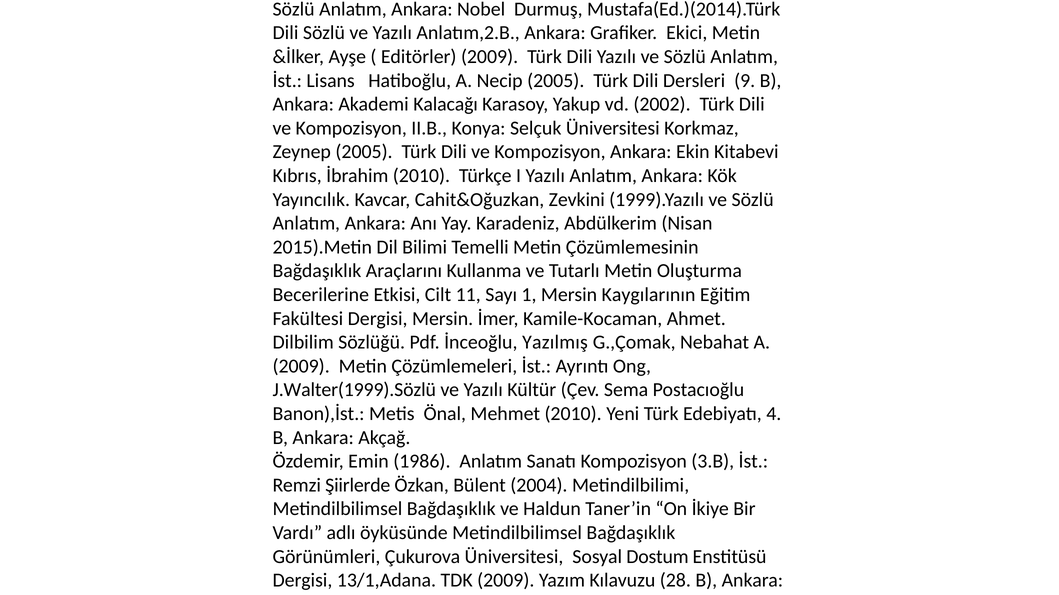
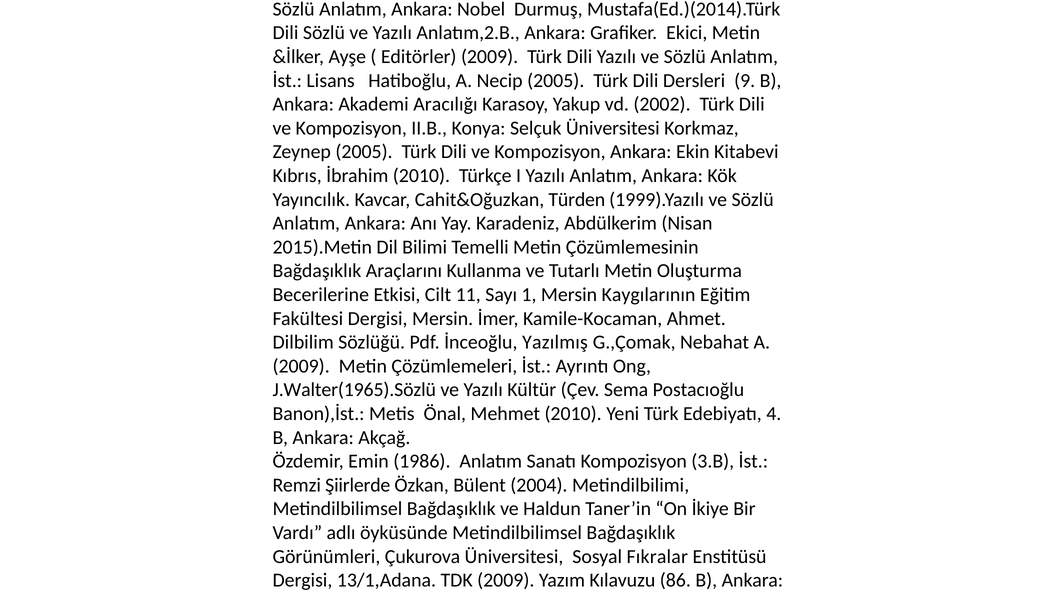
Kalacağı: Kalacağı -> Aracılığı
Zevkini: Zevkini -> Türden
J.Walter(1999).Sözlü: J.Walter(1999).Sözlü -> J.Walter(1965).Sözlü
Dostum: Dostum -> Fıkralar
28: 28 -> 86
